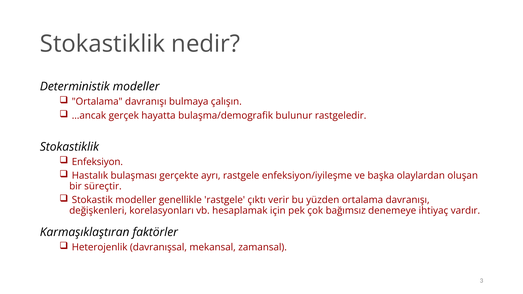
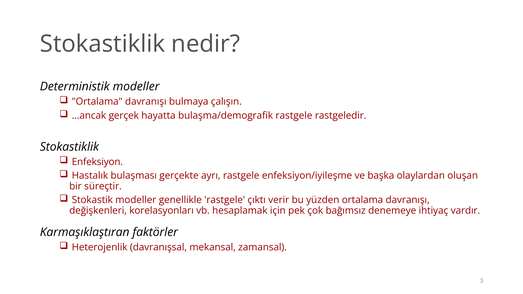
bulaşma/demografik bulunur: bulunur -> rastgele
